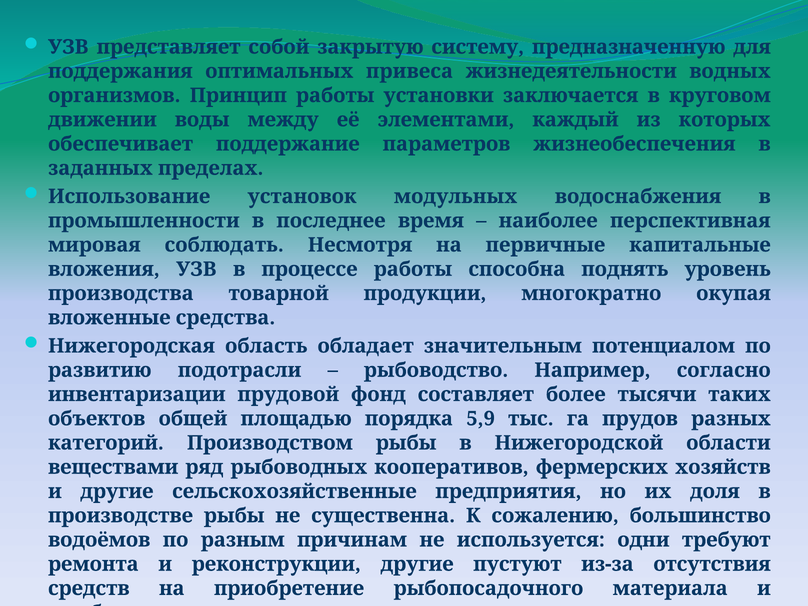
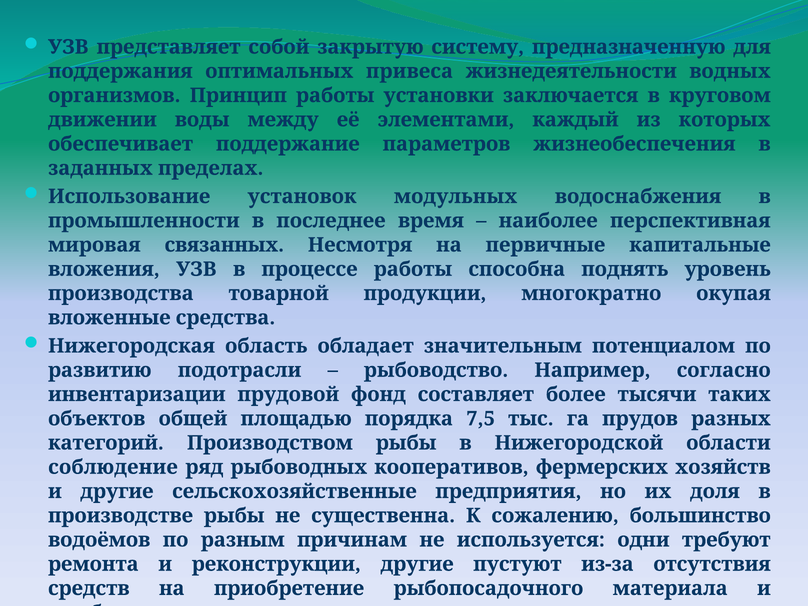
соблюдать: соблюдать -> связанных
5,9: 5,9 -> 7,5
веществами: веществами -> соблюдение
